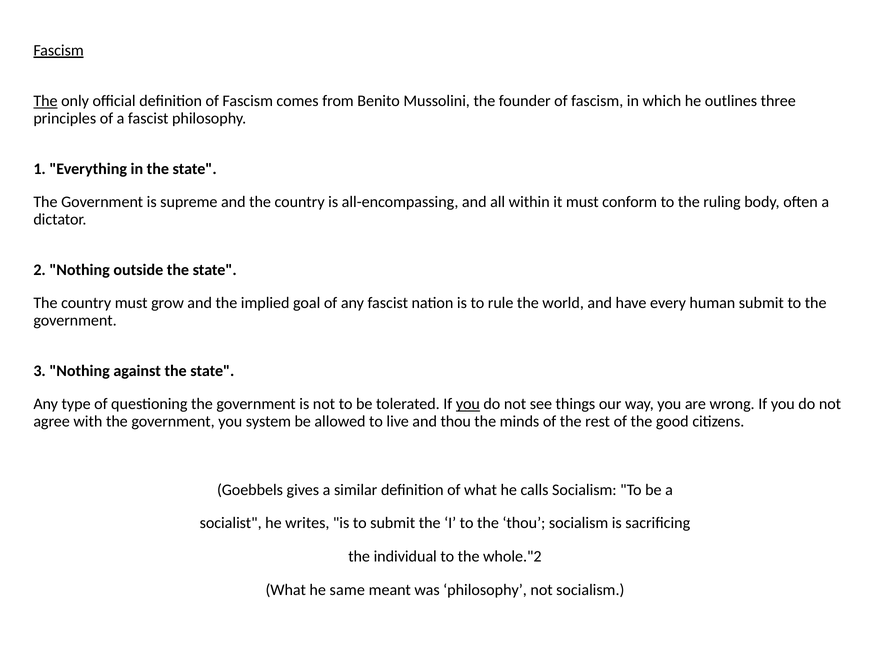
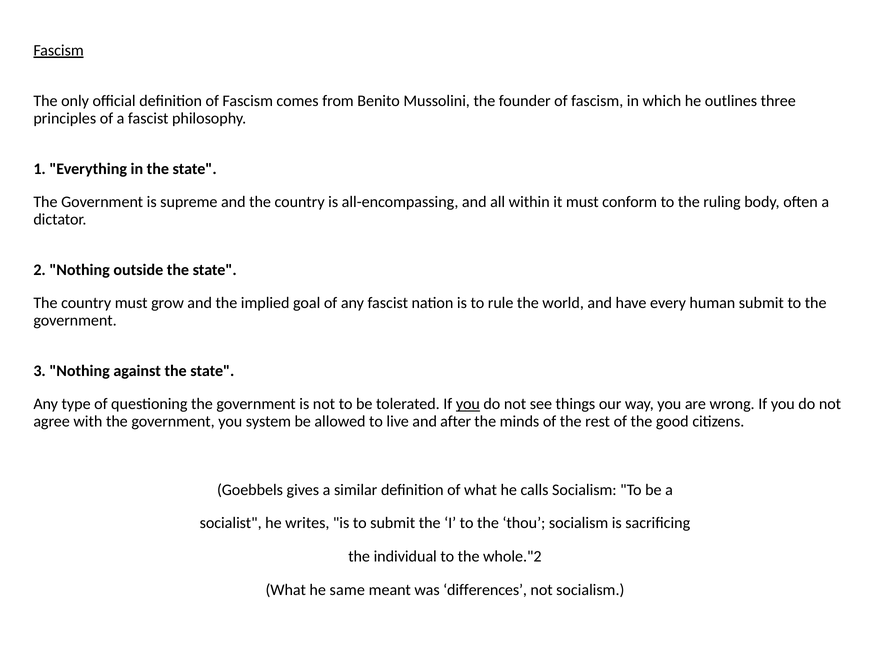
The at (45, 101) underline: present -> none
and thou: thou -> after
was philosophy: philosophy -> differences
